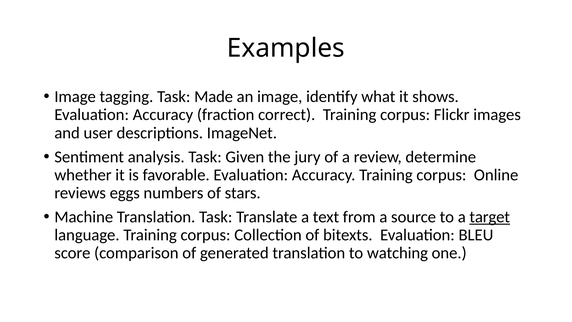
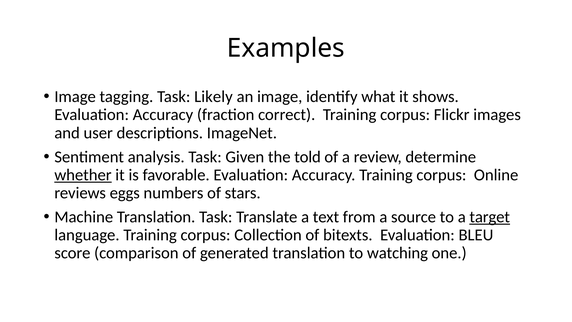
Made: Made -> Likely
jury: jury -> told
whether underline: none -> present
